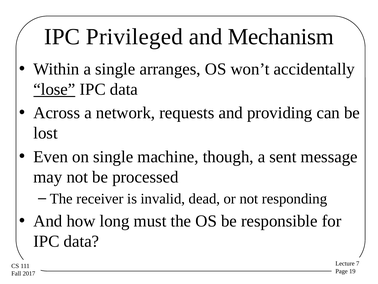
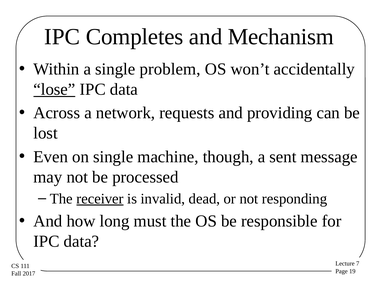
Privileged: Privileged -> Completes
arranges: arranges -> problem
receiver underline: none -> present
